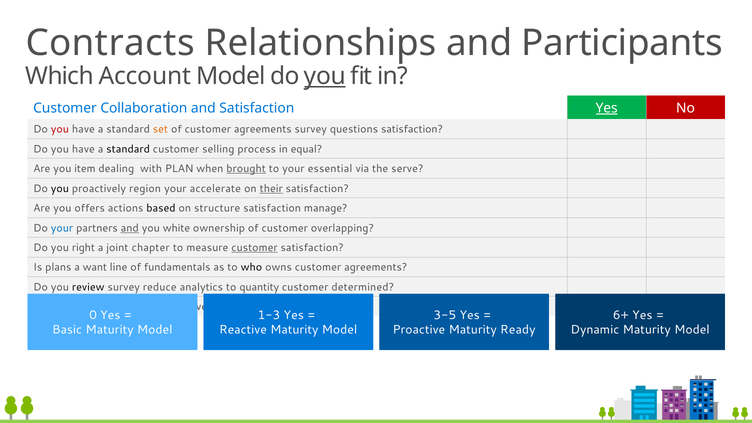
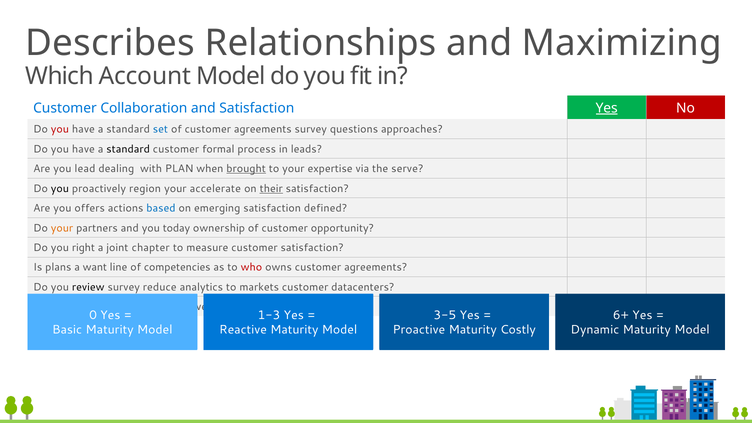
Contracts: Contracts -> Describes
Participants: Participants -> Maximizing
you at (325, 76) underline: present -> none
set colour: orange -> blue
questions satisfaction: satisfaction -> approaches
selling: selling -> formal
equal: equal -> leads
item: item -> lead
essential: essential -> expertise
based colour: black -> blue
structure: structure -> emerging
manage: manage -> defined
your at (62, 228) colour: blue -> orange
and at (130, 228) underline: present -> none
white: white -> today
overlapping: overlapping -> opportunity
customer at (255, 248) underline: present -> none
fundamentals: fundamentals -> competencies
who colour: black -> red
quantity: quantity -> markets
determined: determined -> datacenters
Ready: Ready -> Costly
